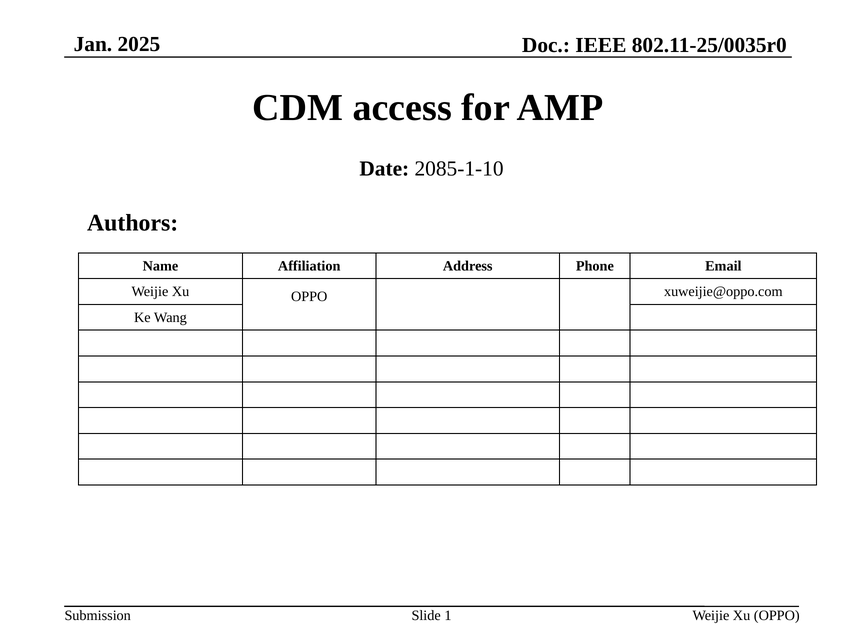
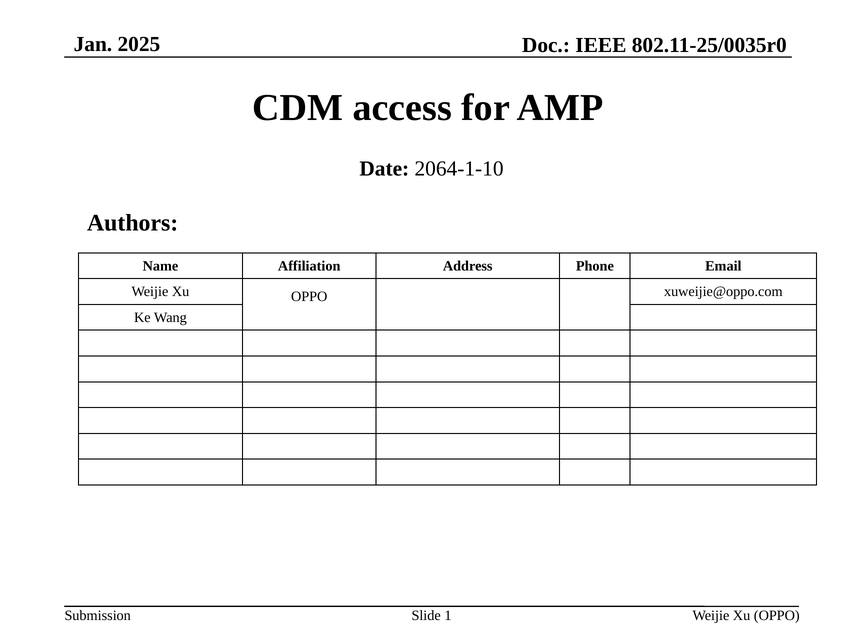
2085-1-10: 2085-1-10 -> 2064-1-10
